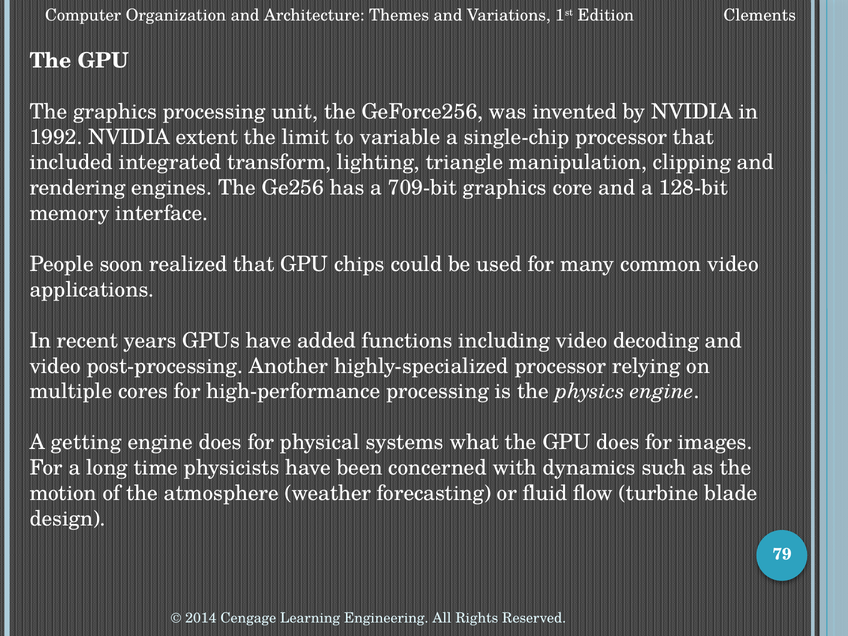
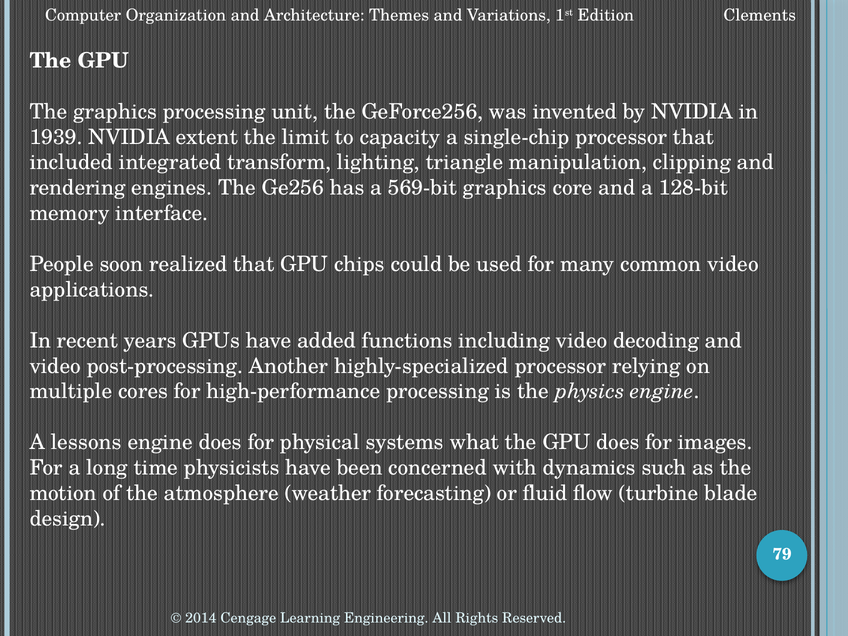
1992: 1992 -> 1939
variable: variable -> capacity
709-bit: 709-bit -> 569-bit
getting: getting -> lessons
